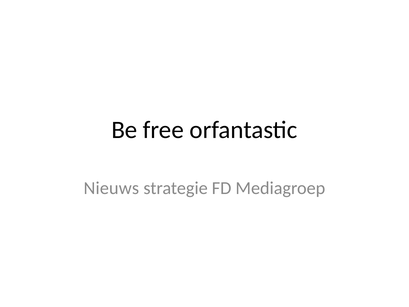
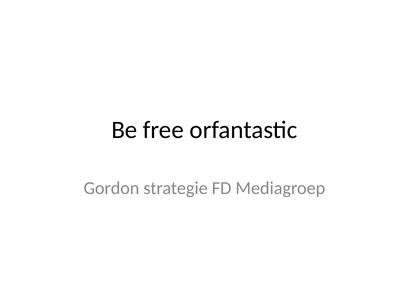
Nieuws: Nieuws -> Gordon
